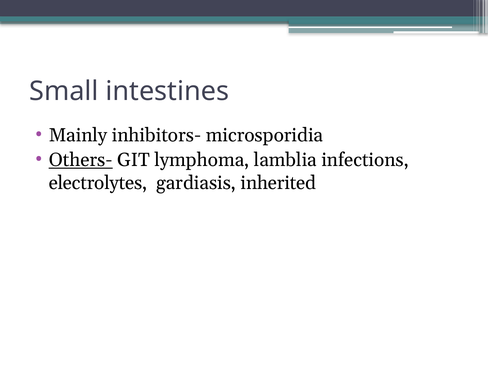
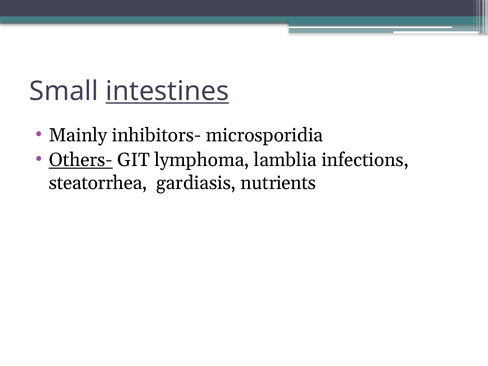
intestines underline: none -> present
electrolytes: electrolytes -> steatorrhea
inherited: inherited -> nutrients
